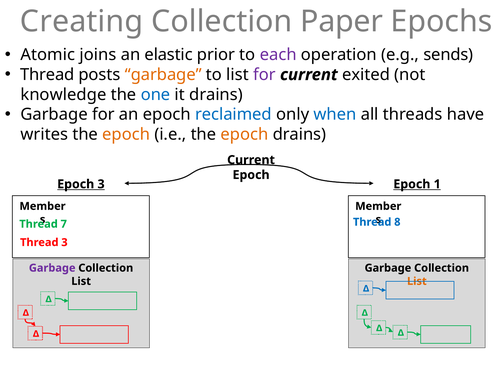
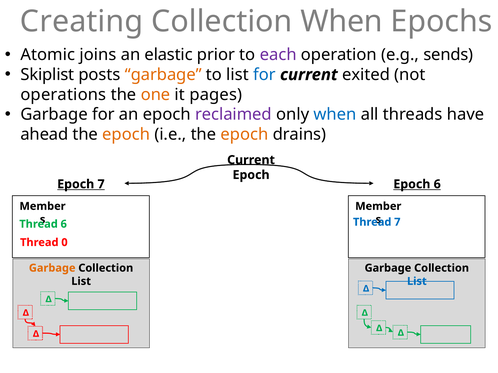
Collection Paper: Paper -> When
Thread at (47, 75): Thread -> Skiplist
for at (264, 75) colour: purple -> blue
knowledge: knowledge -> operations
one colour: blue -> orange
it drains: drains -> pages
reclaimed colour: blue -> purple
writes: writes -> ahead
Epoch 3: 3 -> 7
Epoch 1: 1 -> 6
8 at (397, 222): 8 -> 7
7 at (64, 224): 7 -> 6
Thread 3: 3 -> 0
Garbage at (52, 268) colour: purple -> orange
List at (417, 282) colour: orange -> blue
